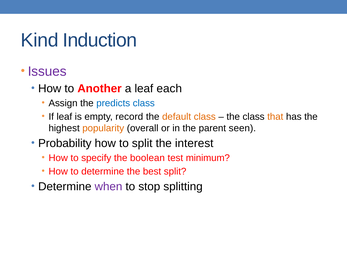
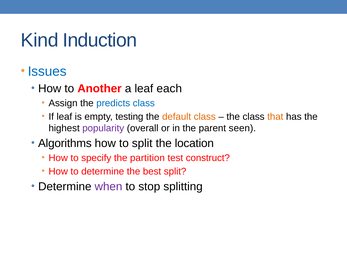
Issues colour: purple -> blue
record: record -> testing
popularity colour: orange -> purple
Probability: Probability -> Algorithms
interest: interest -> location
boolean: boolean -> partition
minimum: minimum -> construct
